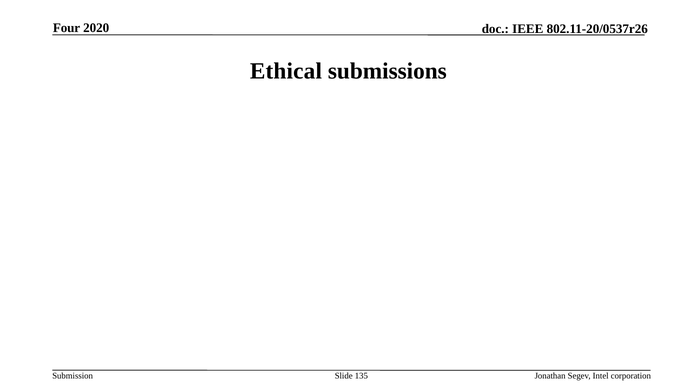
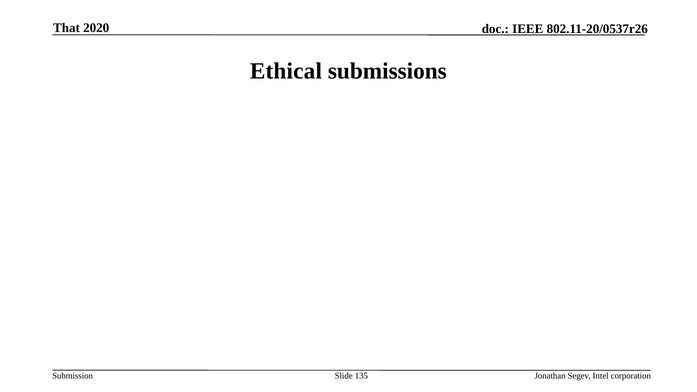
Four: Four -> That
